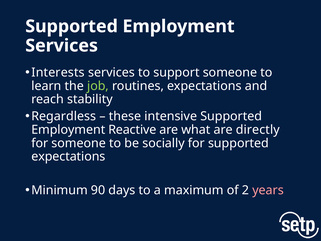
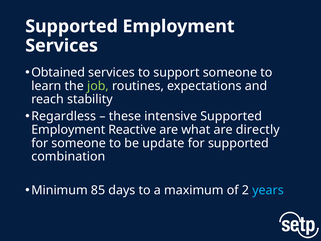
Interests: Interests -> Obtained
socially: socially -> update
expectations at (68, 156): expectations -> combination
90: 90 -> 85
years colour: pink -> light blue
